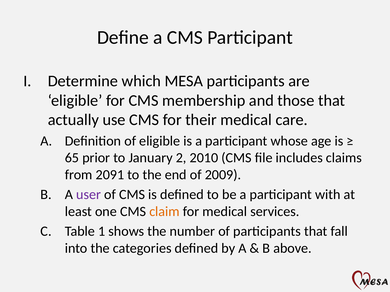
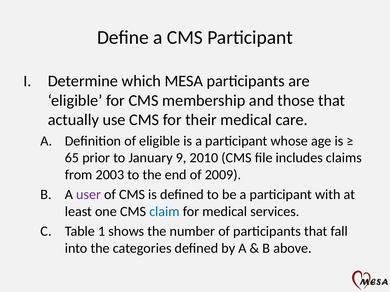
2: 2 -> 9
2091: 2091 -> 2003
claim colour: orange -> blue
